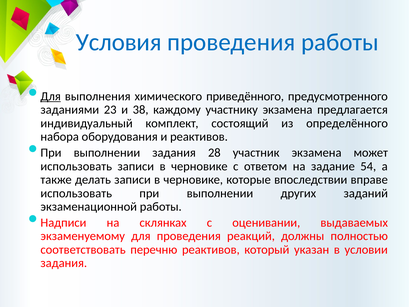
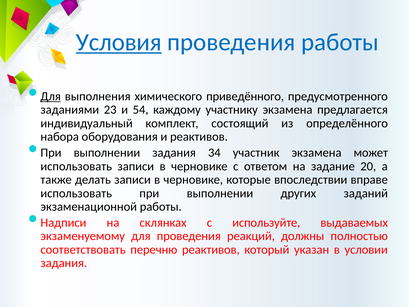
Условия underline: none -> present
38: 38 -> 54
28: 28 -> 34
54: 54 -> 20
оценивании: оценивании -> используйте
